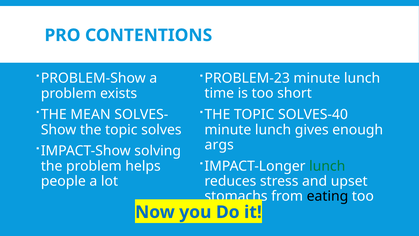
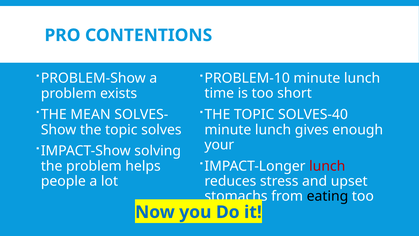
PROBLEM-23: PROBLEM-23 -> PROBLEM-10
args: args -> your
lunch at (327, 166) colour: green -> red
